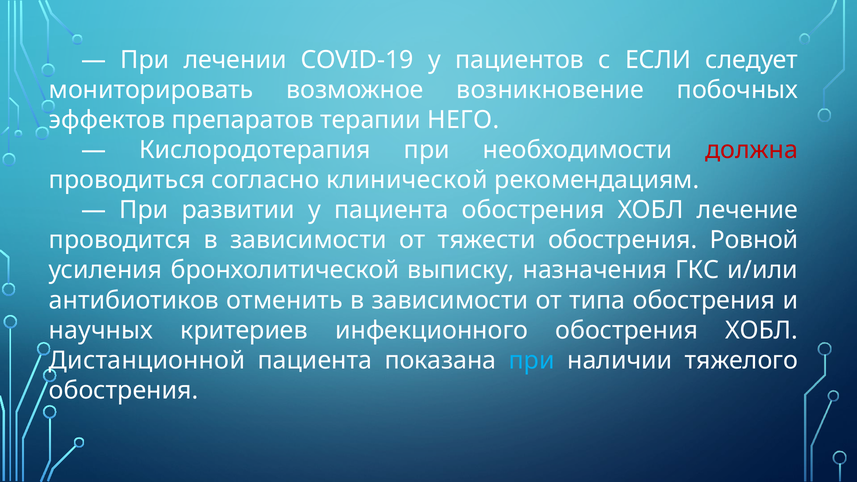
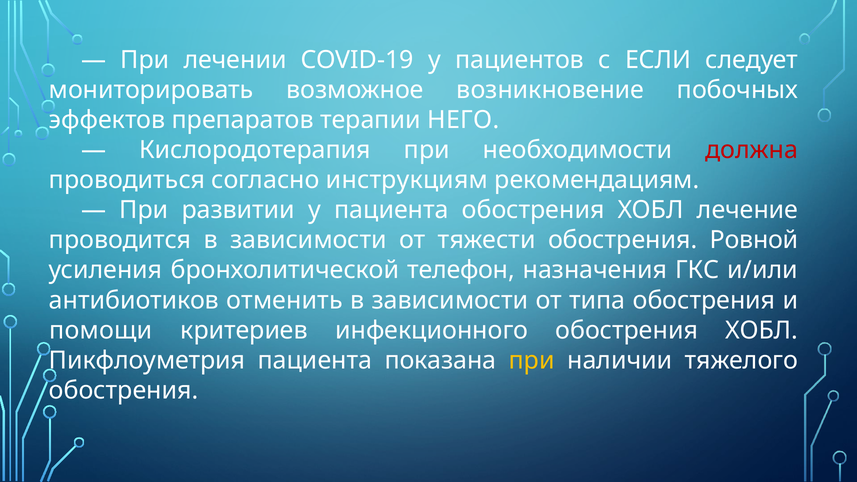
клинической: клинической -> инструкциям
выписку: выписку -> телефон
научных: научных -> помощи
Дистанционной: Дистанционной -> Пикфлоуметрия
при at (532, 360) colour: light blue -> yellow
